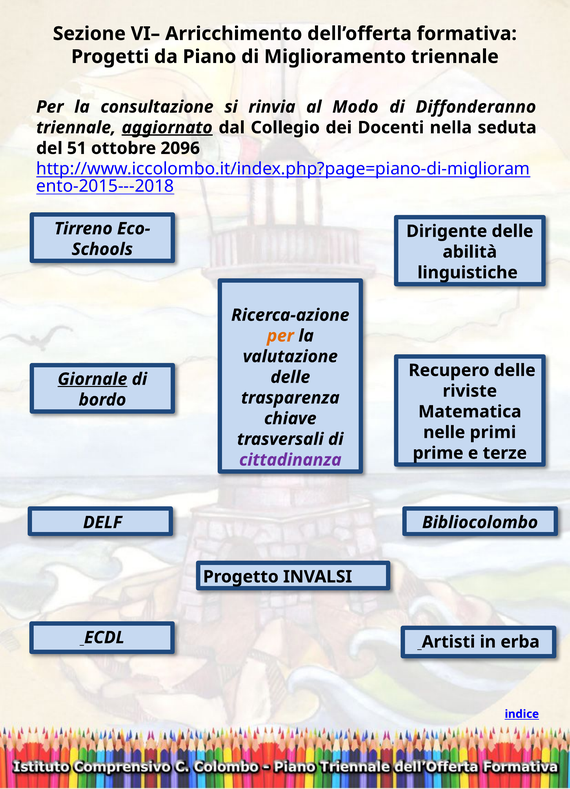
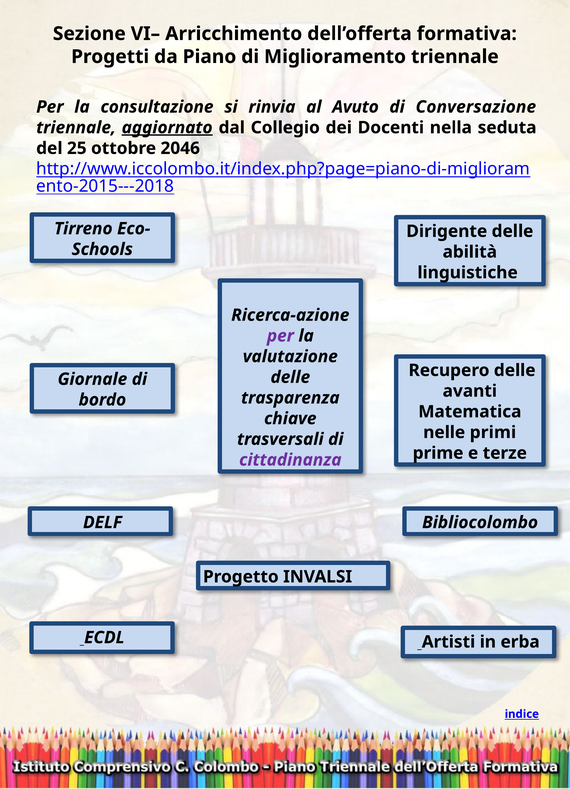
Modo: Modo -> Avuto
Diffonderanno: Diffonderanno -> Conversazione
51: 51 -> 25
2096: 2096 -> 2046
per at (280, 336) colour: orange -> purple
Giornale underline: present -> none
riviste: riviste -> avanti
